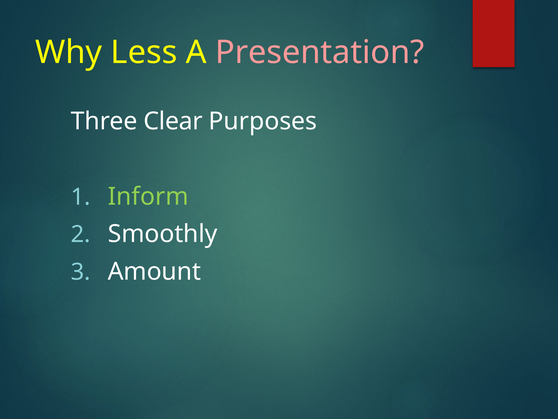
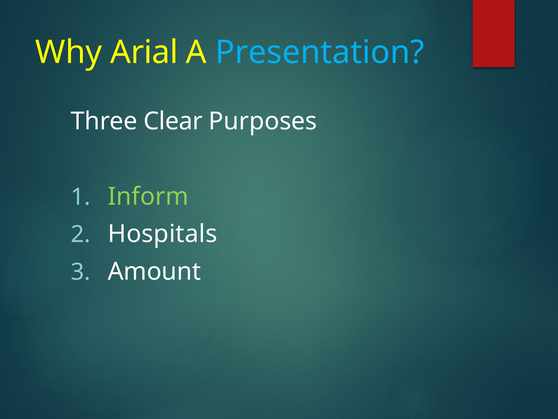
Less: Less -> Arial
Presentation colour: pink -> light blue
Smoothly: Smoothly -> Hospitals
